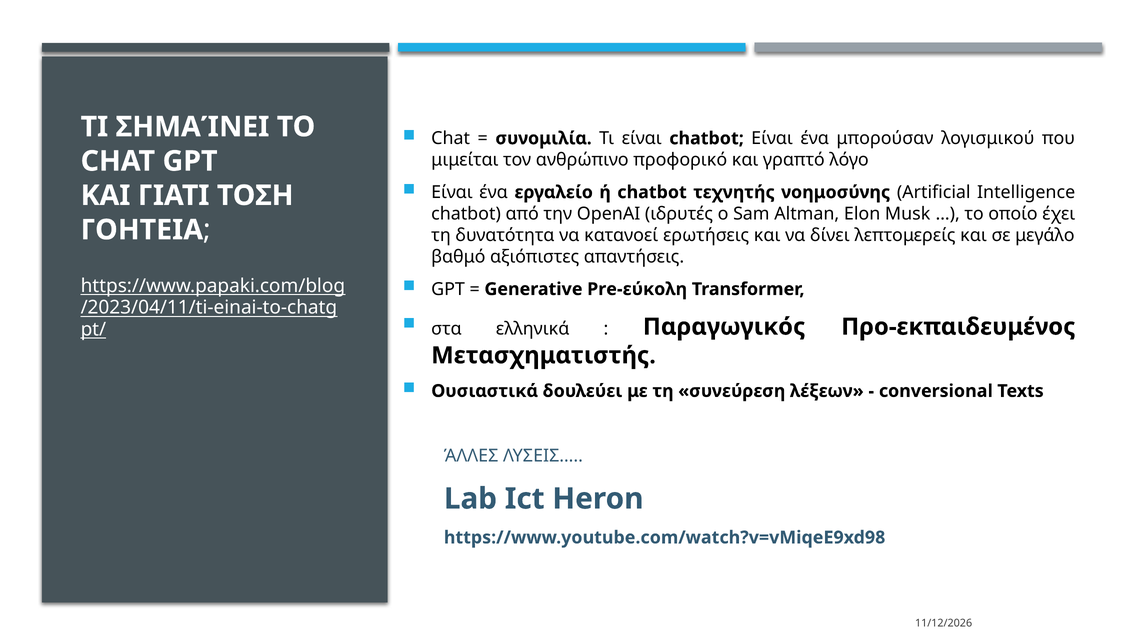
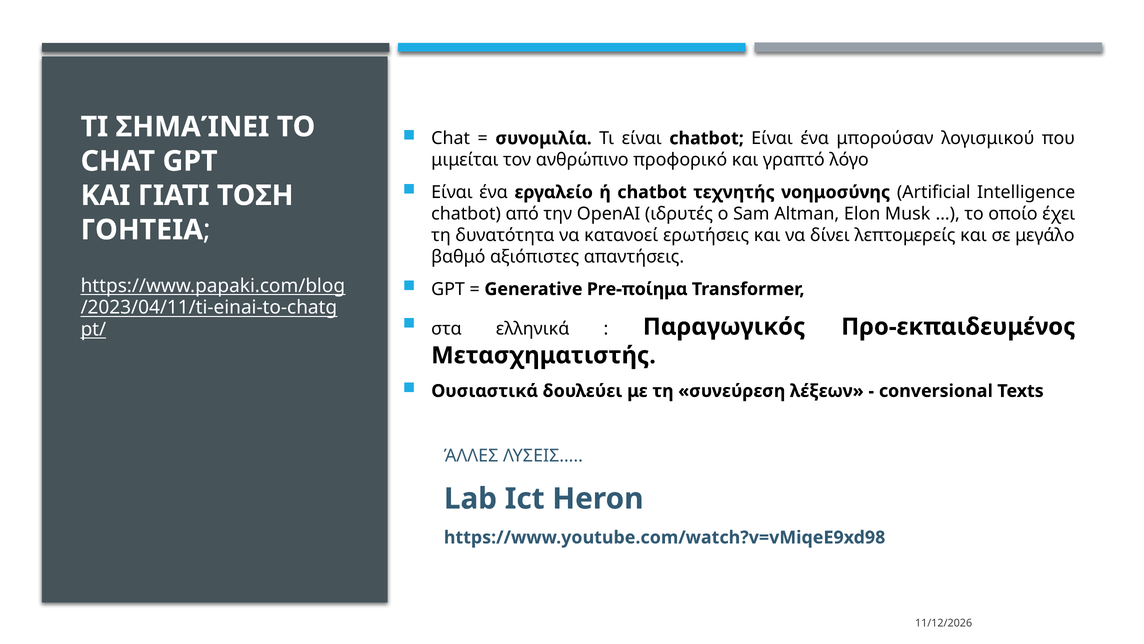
Pre-εύκολη: Pre-εύκολη -> Pre-ποίημα
